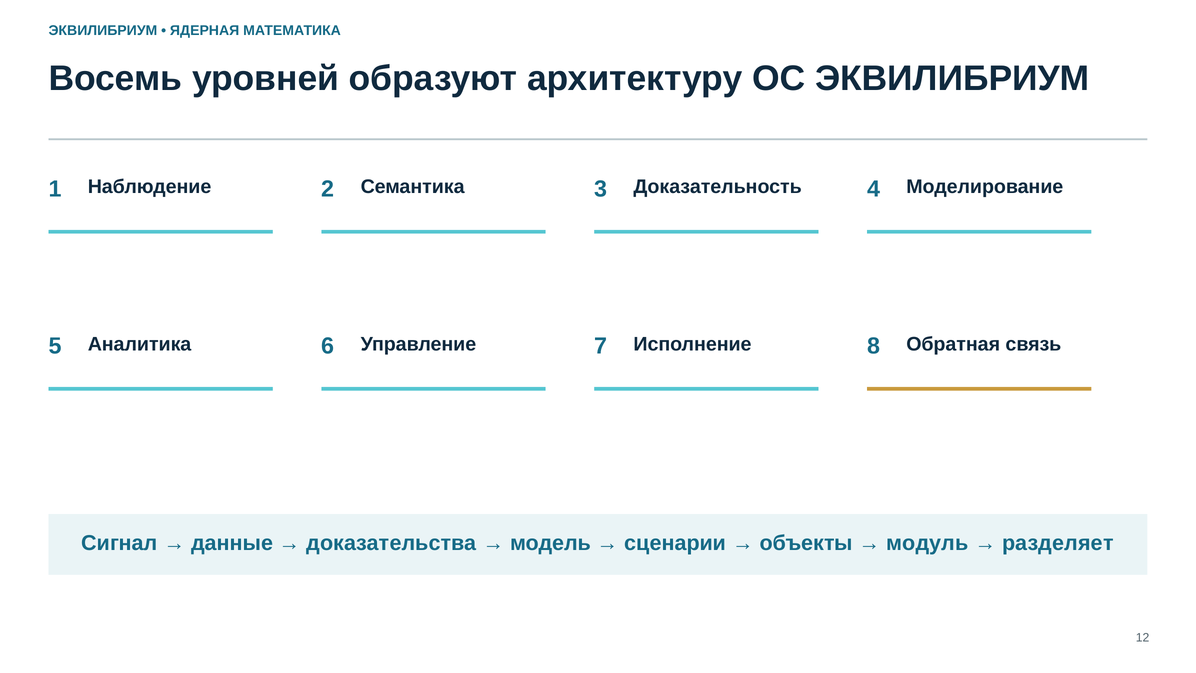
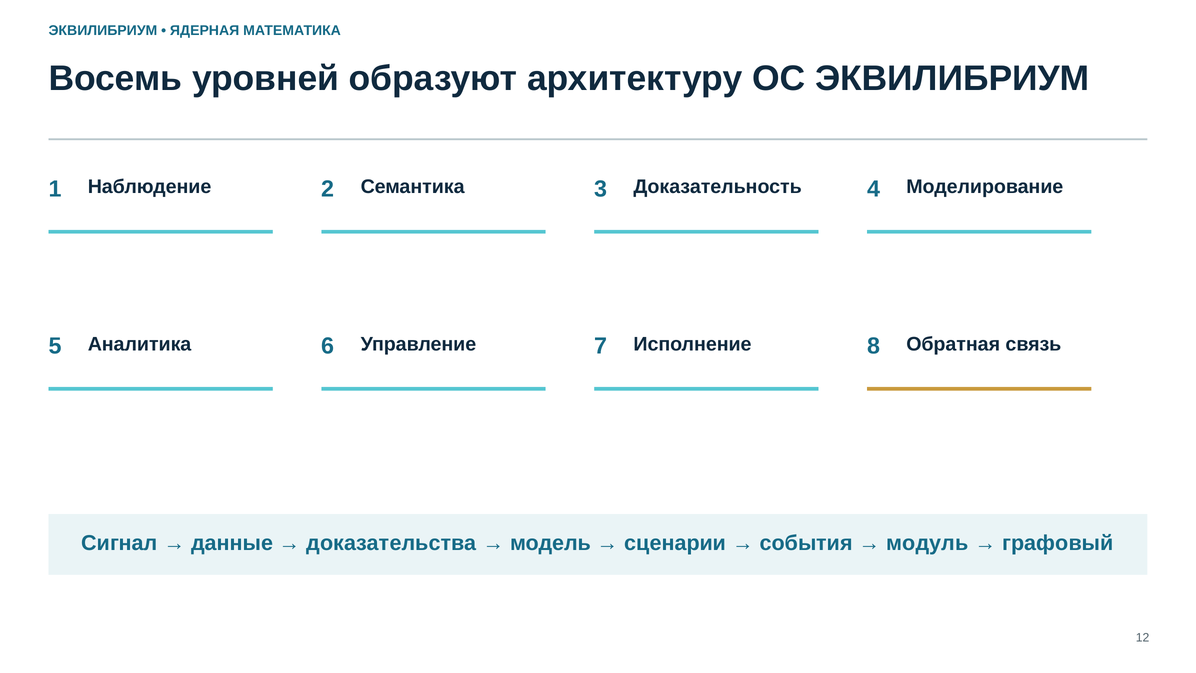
объекты: объекты -> события
разделяет: разделяет -> графовый
